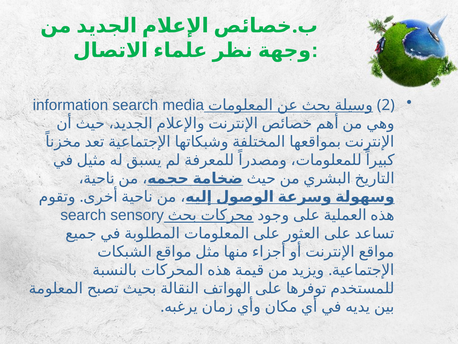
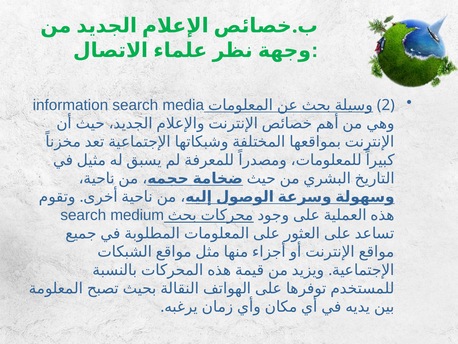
sensory: sensory -> medium
